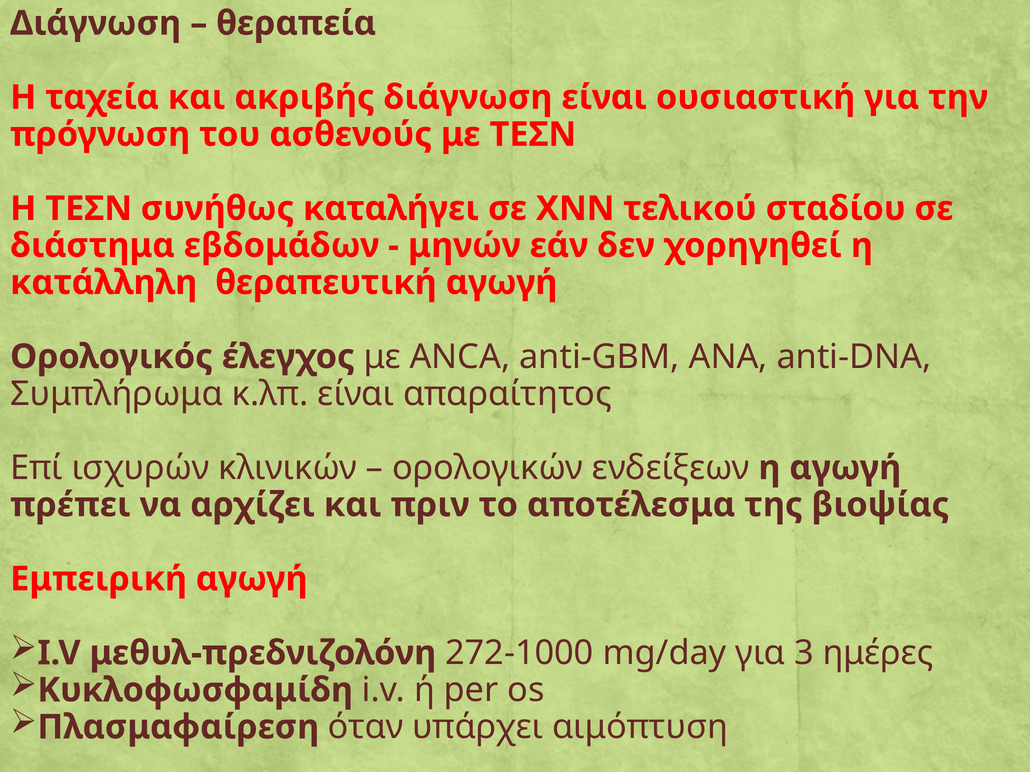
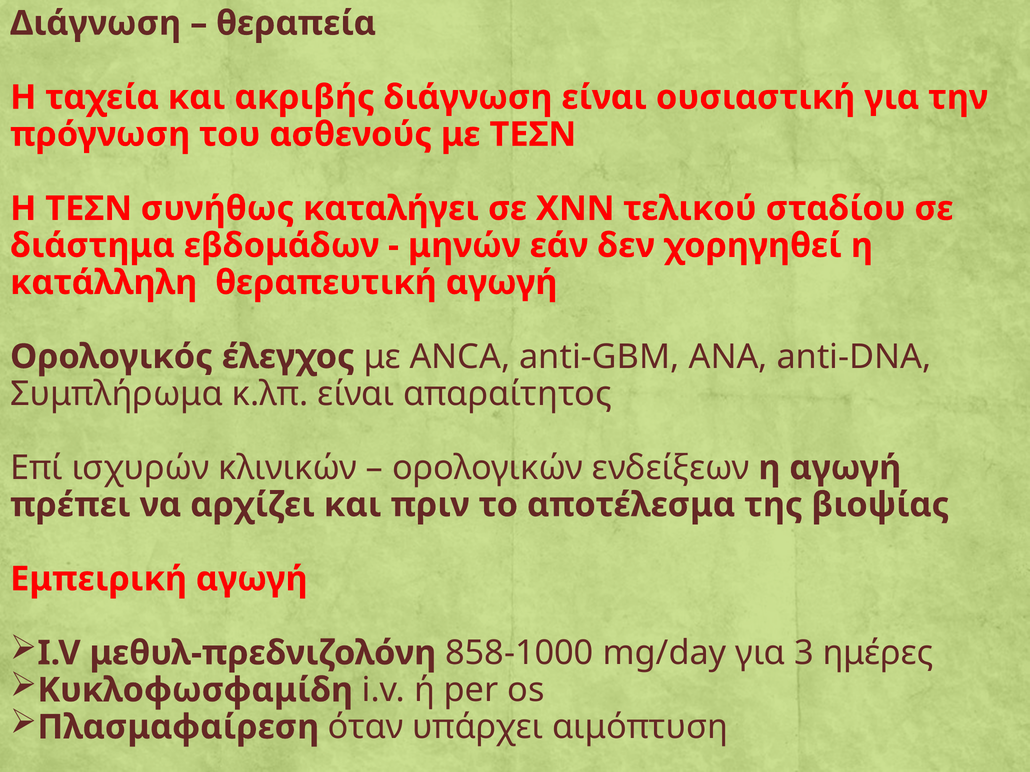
272-1000: 272-1000 -> 858-1000
